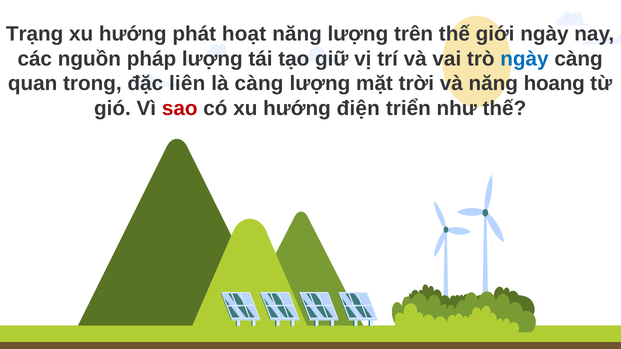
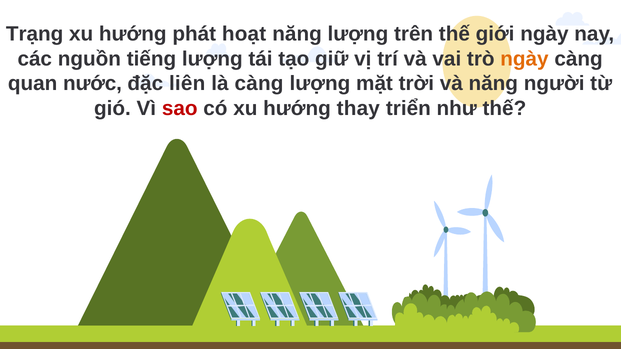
pháp: pháp -> tiếng
ngày at (524, 59) colour: blue -> orange
trong: trong -> nước
hoang: hoang -> người
điện: điện -> thay
